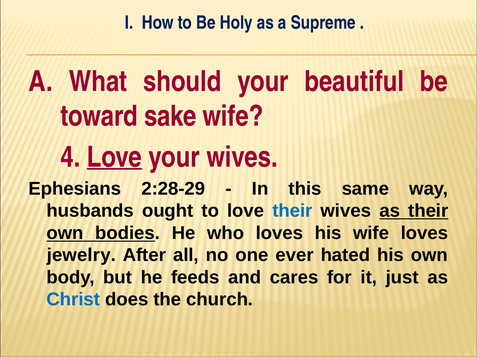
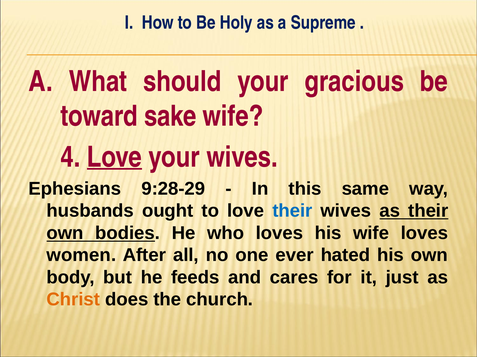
beautiful: beautiful -> gracious
2:28-29: 2:28-29 -> 9:28-29
jewelry: jewelry -> women
Christ colour: blue -> orange
